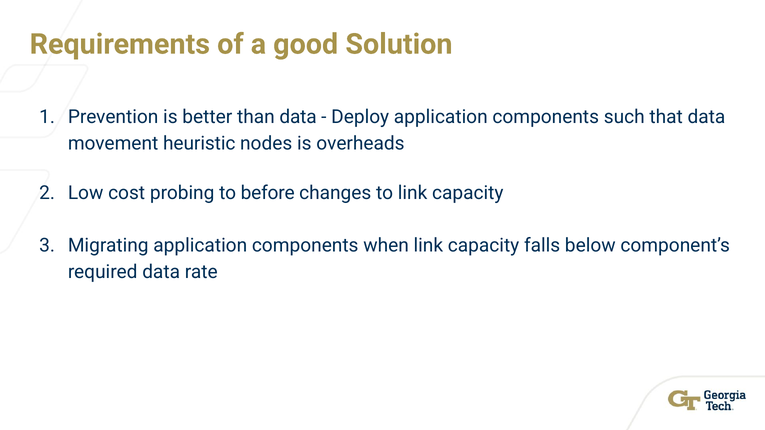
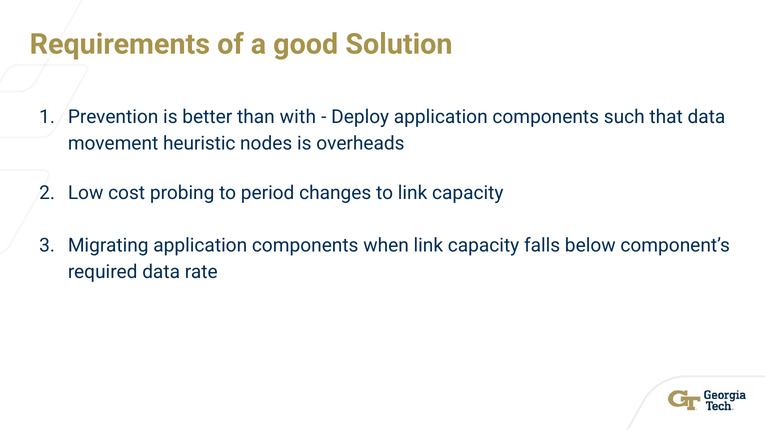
than data: data -> with
before: before -> period
